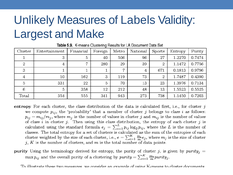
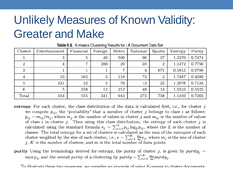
Labels: Labels -> Known
Largest: Largest -> Greater
